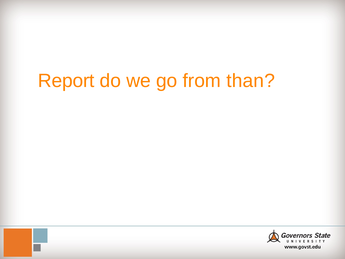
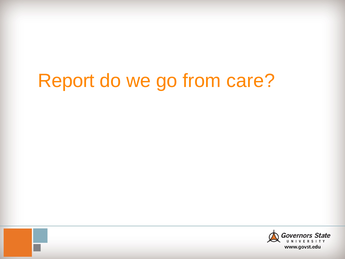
than: than -> care
